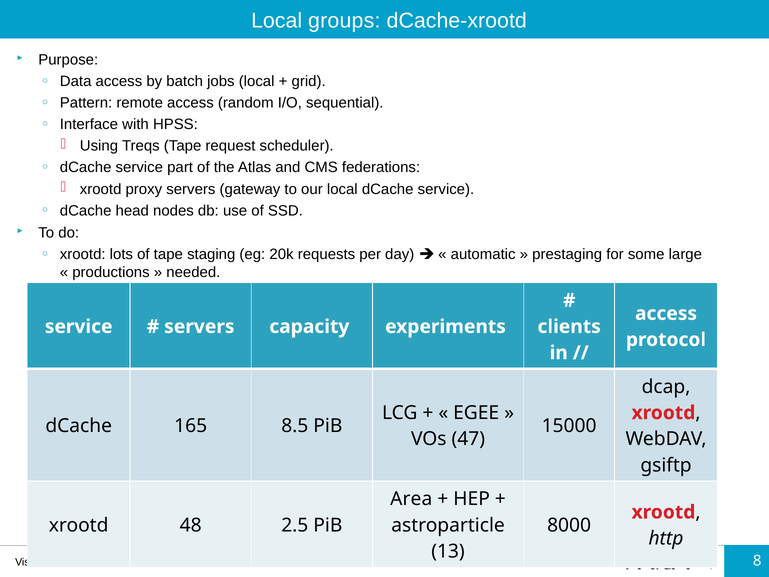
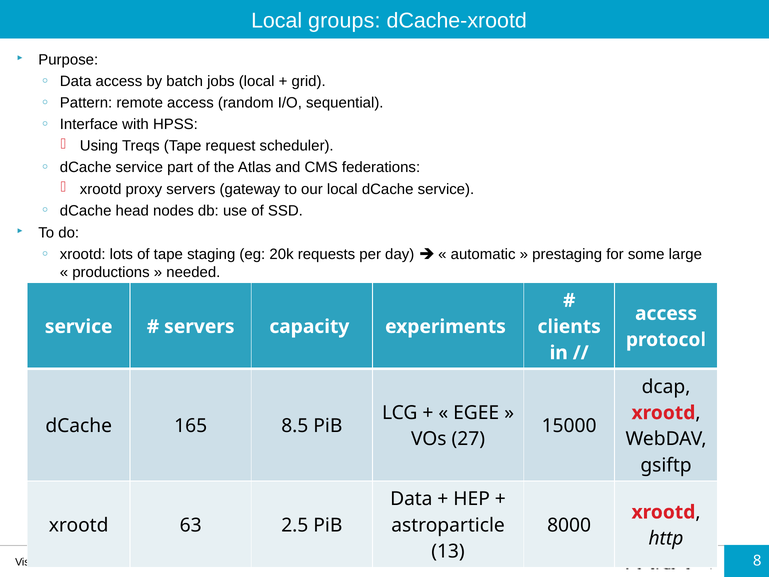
47: 47 -> 27
Area at (411, 499): Area -> Data
48: 48 -> 63
